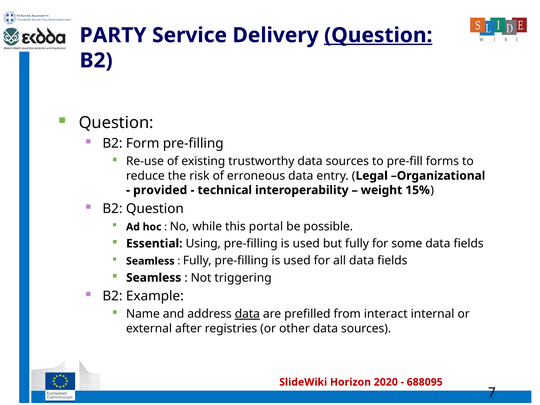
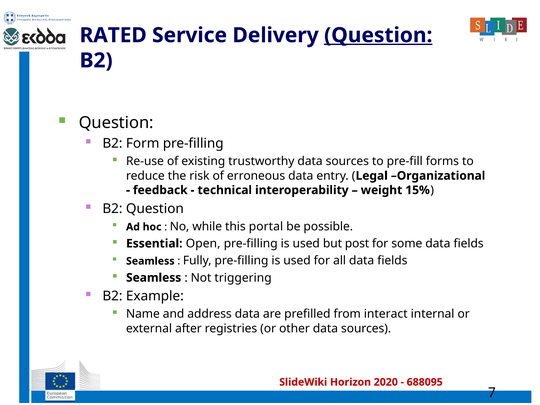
PARTY: PARTY -> RATED
provided: provided -> feedback
Using: Using -> Open
but fully: fully -> post
data at (247, 314) underline: present -> none
